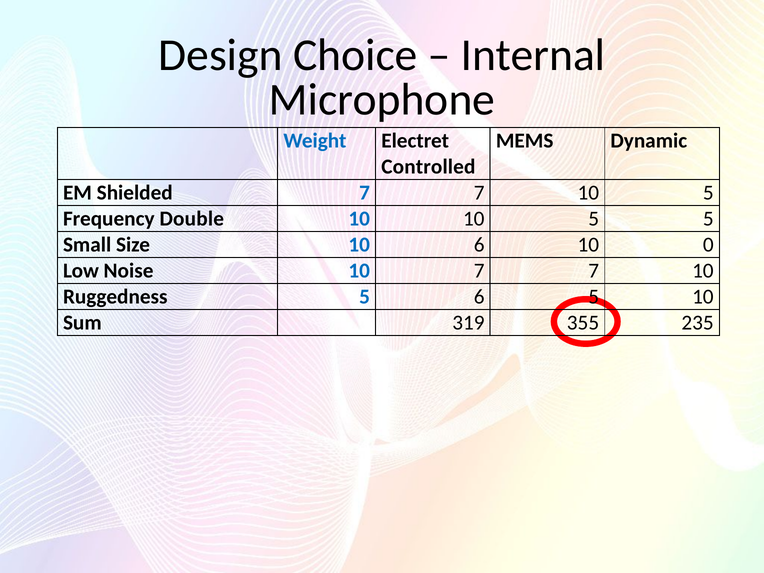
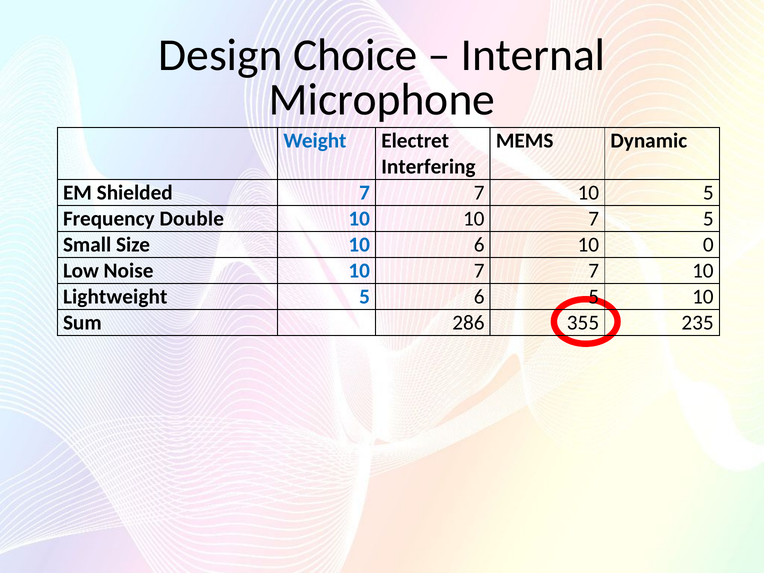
Controlled: Controlled -> Interfering
10 10 5: 5 -> 7
Ruggedness: Ruggedness -> Lightweight
319: 319 -> 286
